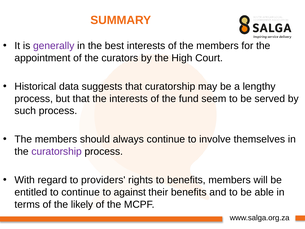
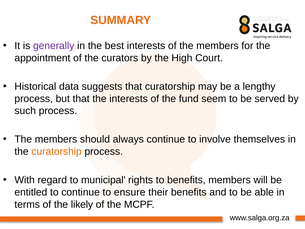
curatorship at (57, 151) colour: purple -> orange
providers: providers -> municipal
against: against -> ensure
